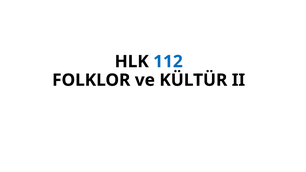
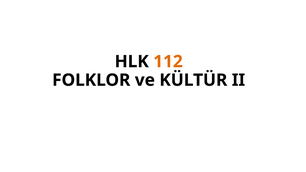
112 colour: blue -> orange
